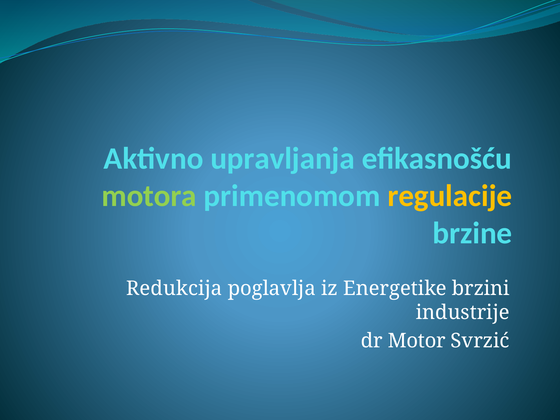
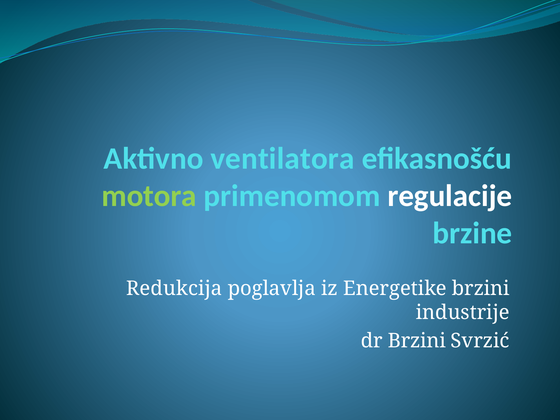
upravljanja: upravljanja -> ventilatora
regulacije colour: yellow -> white
dr Motor: Motor -> Brzini
